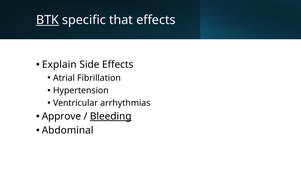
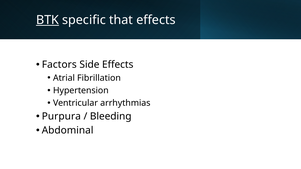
Explain: Explain -> Factors
Approve: Approve -> Purpura
Bleeding underline: present -> none
